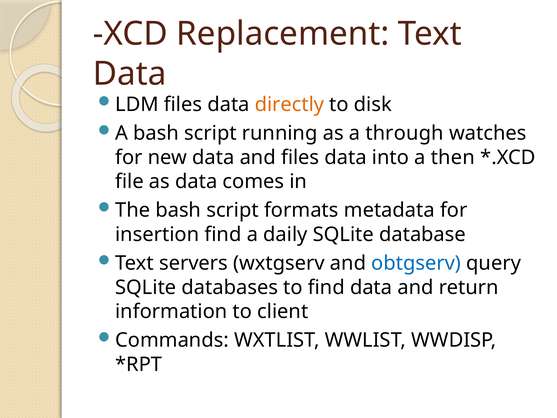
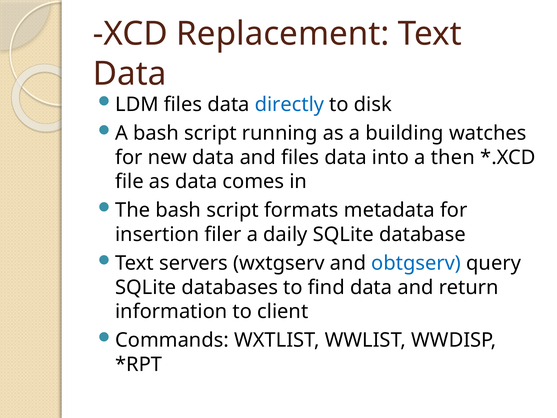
directly colour: orange -> blue
through: through -> building
insertion find: find -> filer
